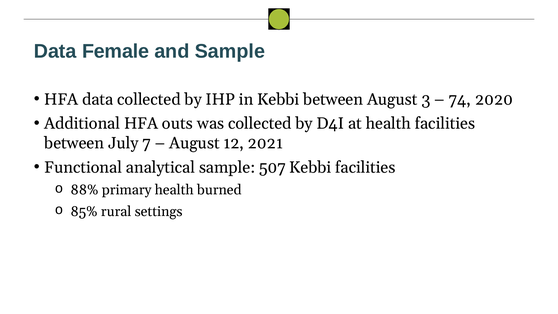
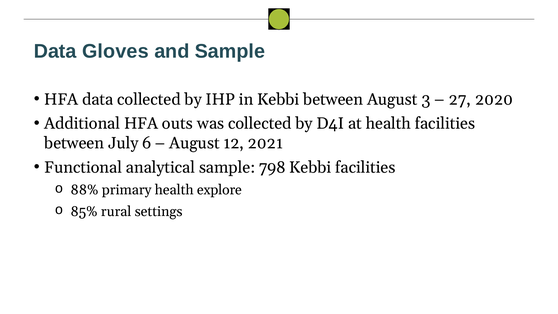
Female: Female -> Gloves
74: 74 -> 27
7: 7 -> 6
507: 507 -> 798
burned: burned -> explore
